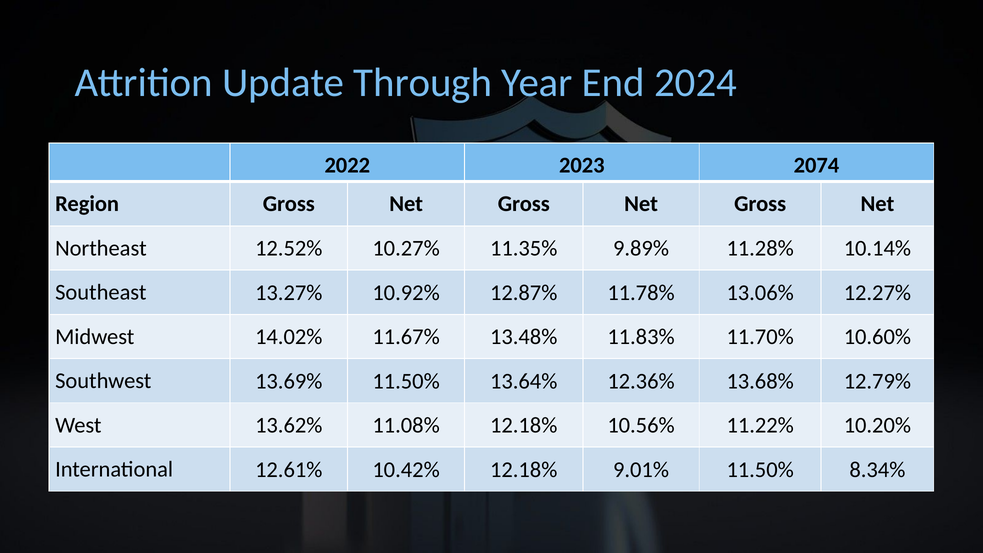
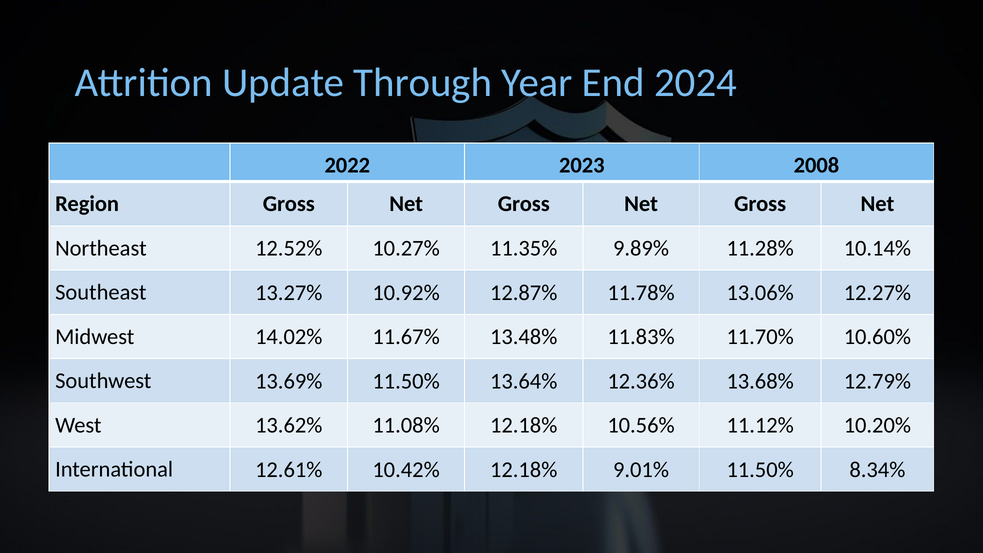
2074: 2074 -> 2008
11.22%: 11.22% -> 11.12%
